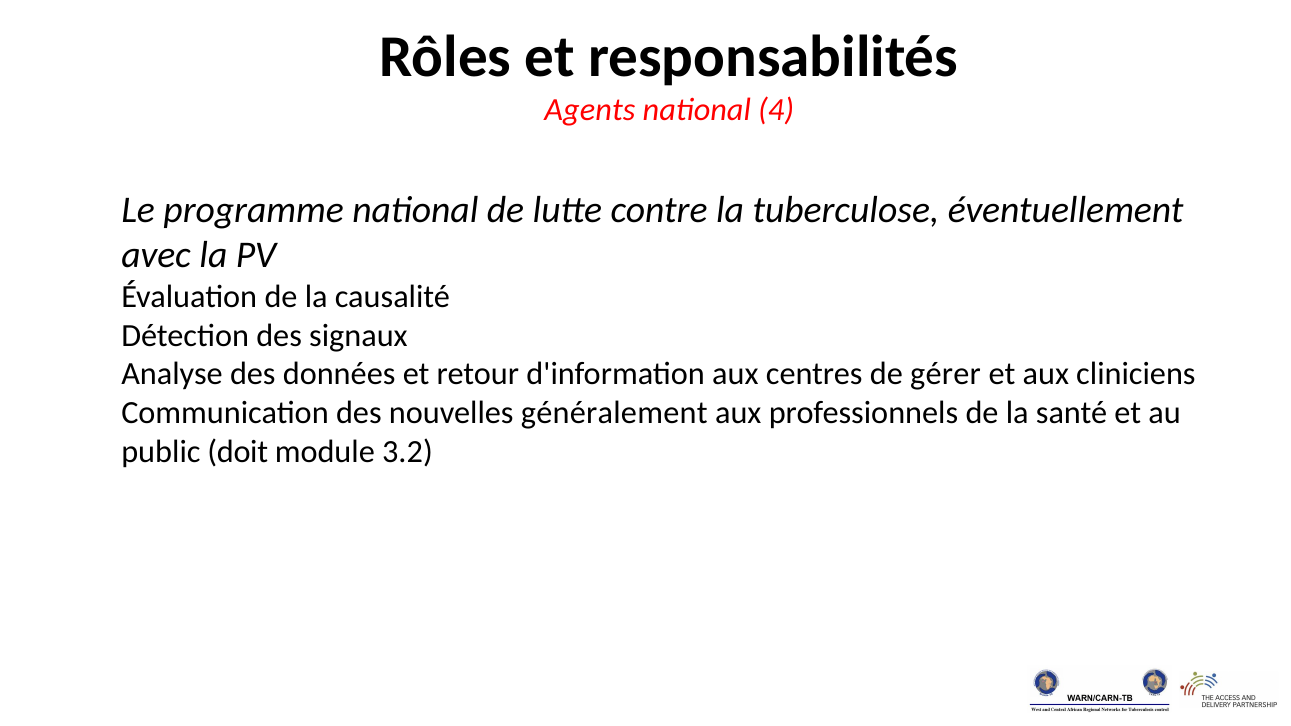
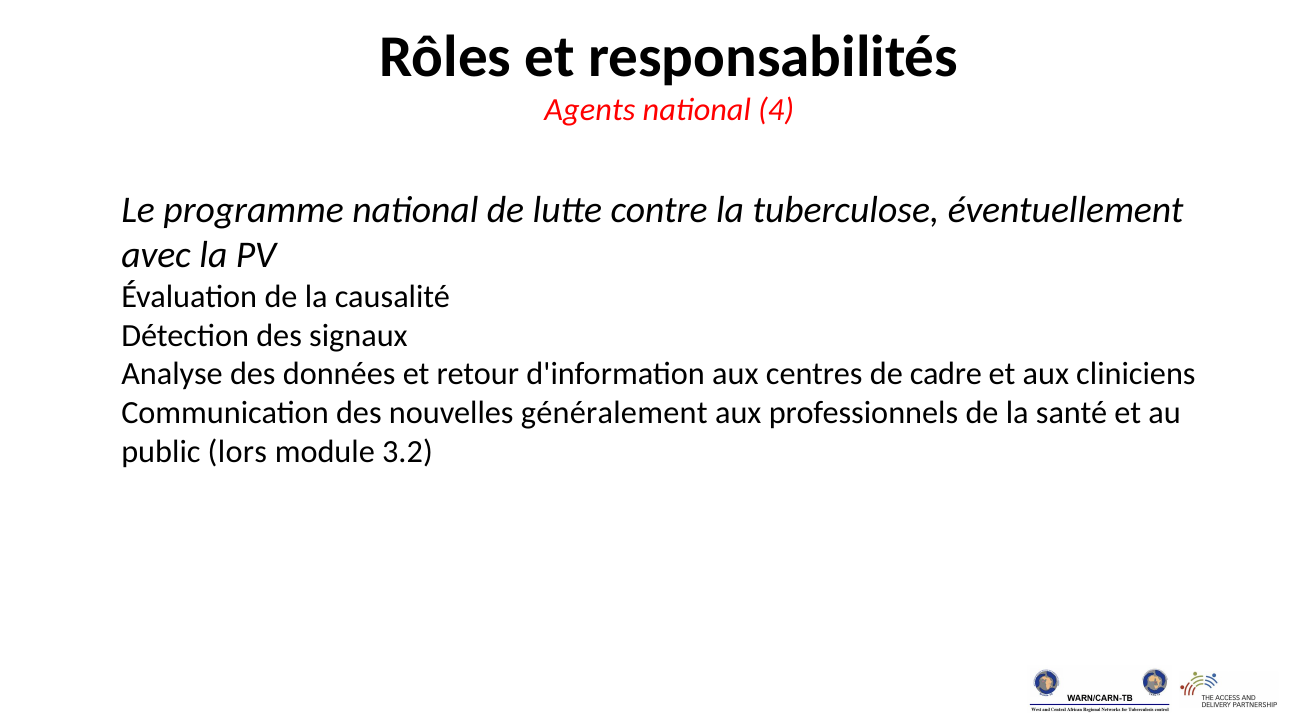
gérer: gérer -> cadre
doit: doit -> lors
